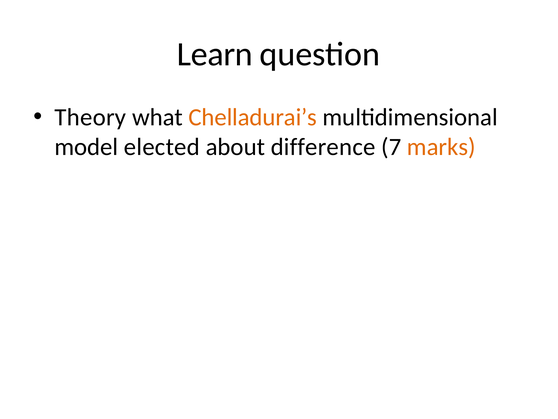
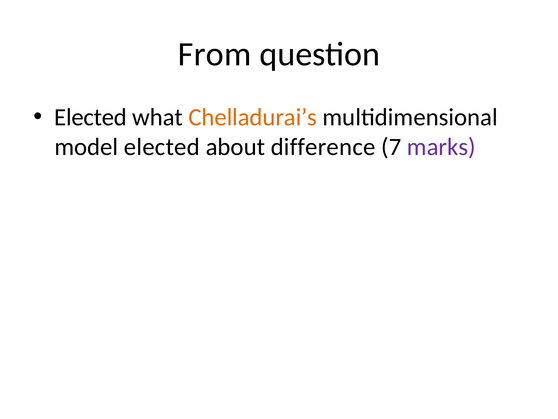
Learn: Learn -> From
Theory at (90, 117): Theory -> Elected
marks colour: orange -> purple
